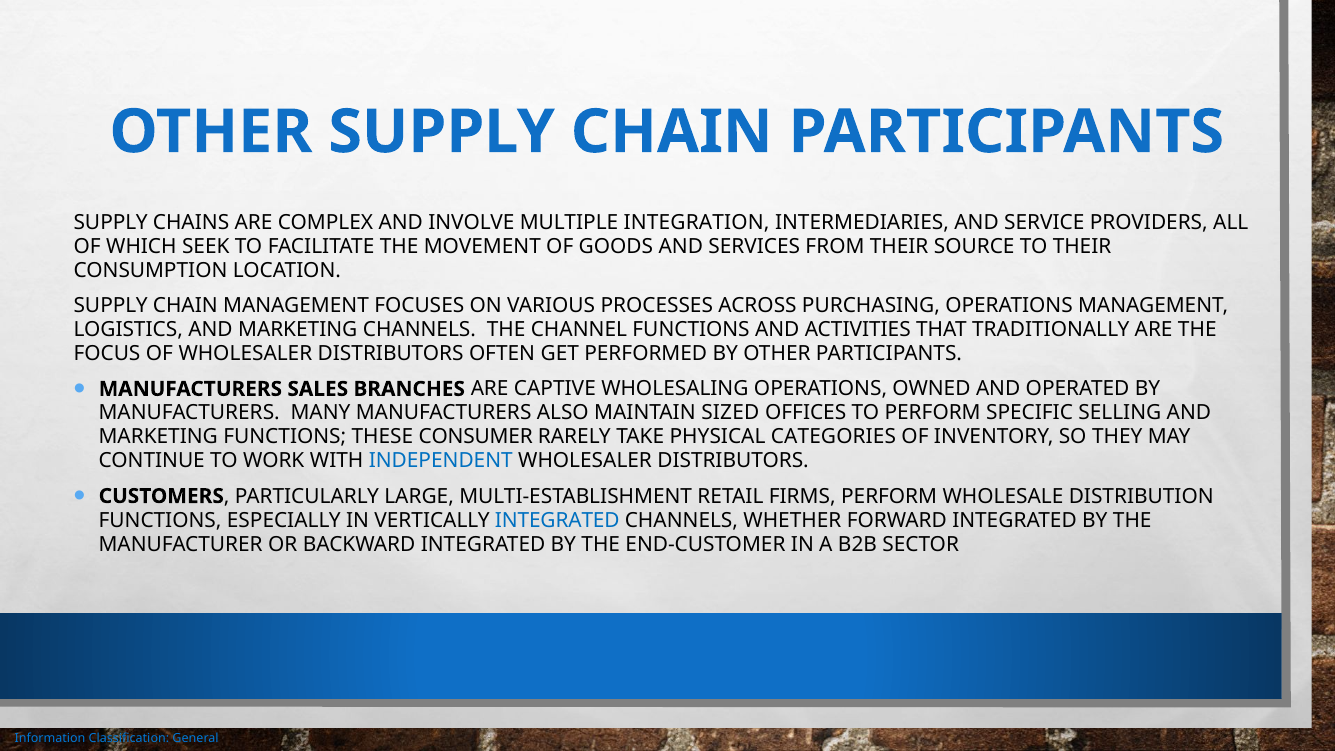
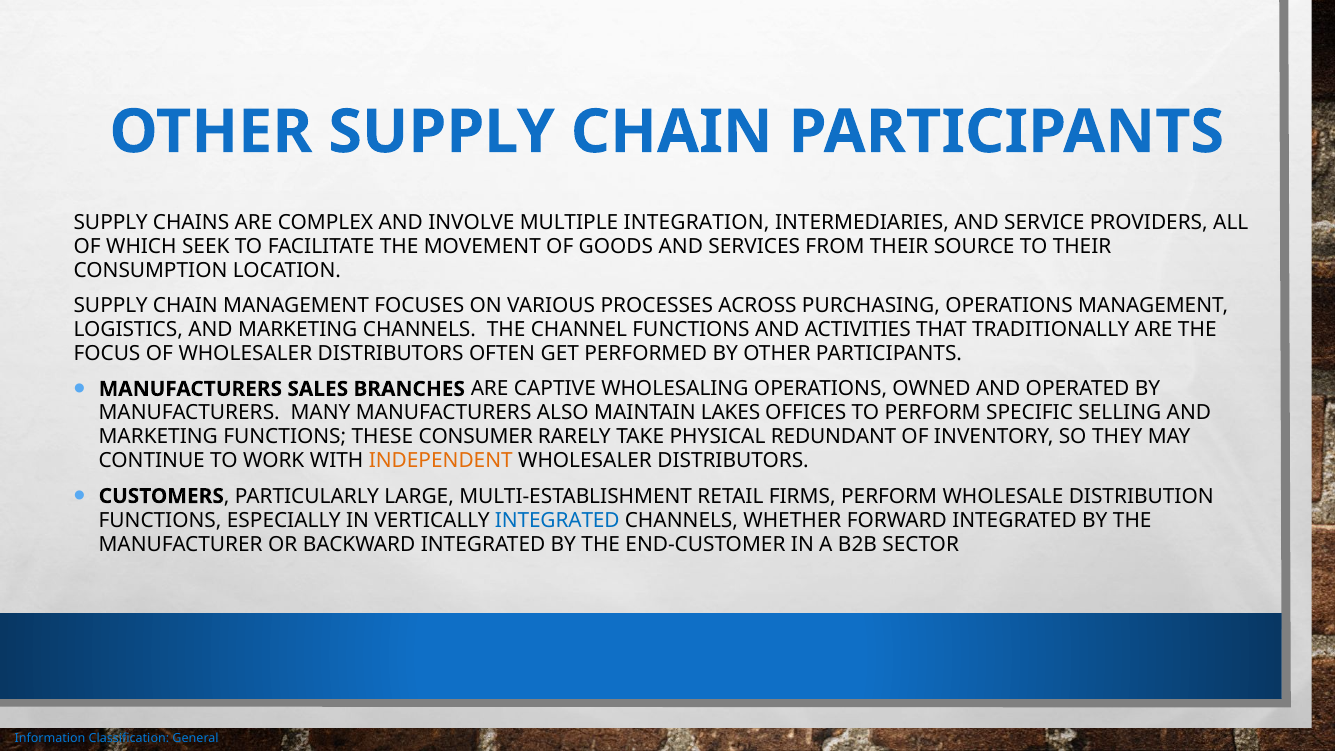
SIZED: SIZED -> LAKES
CATEGORIES: CATEGORIES -> REDUNDANT
INDEPENDENT colour: blue -> orange
